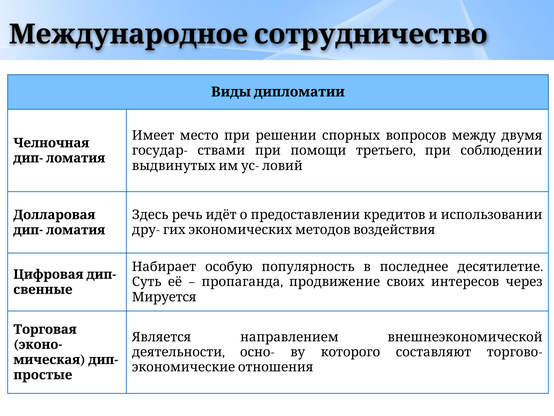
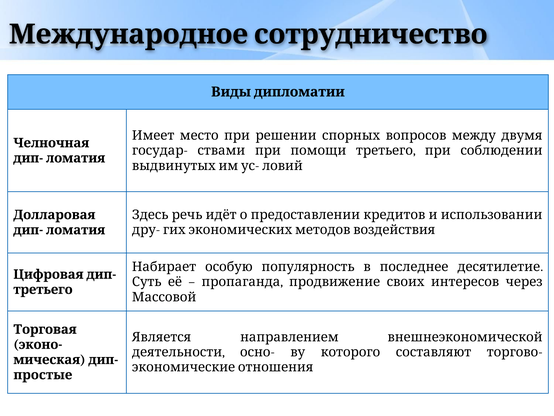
свенные at (43, 289): свенные -> третьего
Мируется: Мируется -> Массовой
